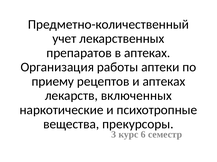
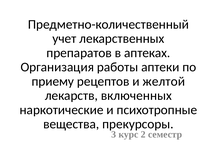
и аптеках: аптеках -> желтой
6: 6 -> 2
